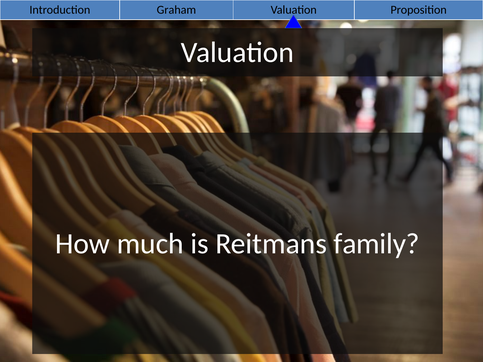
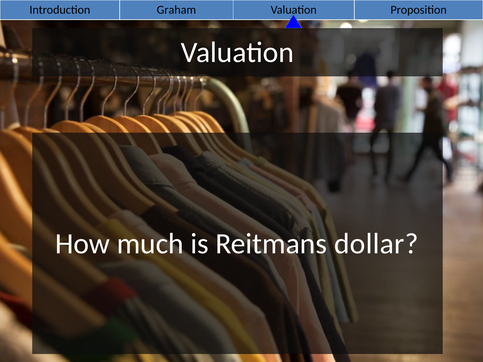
family: family -> dollar
